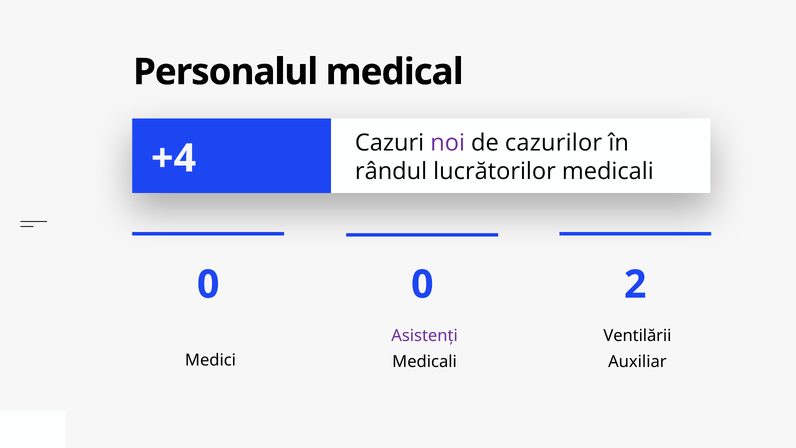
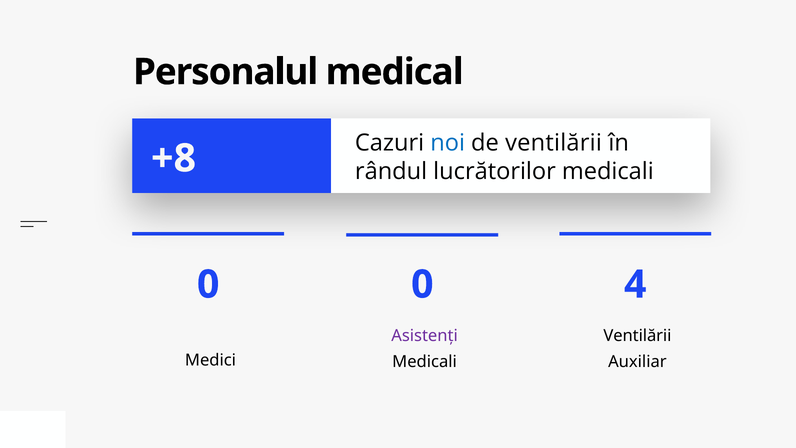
noi colour: purple -> blue
de cazurilor: cazurilor -> ventilării
+4: +4 -> +8
2: 2 -> 4
